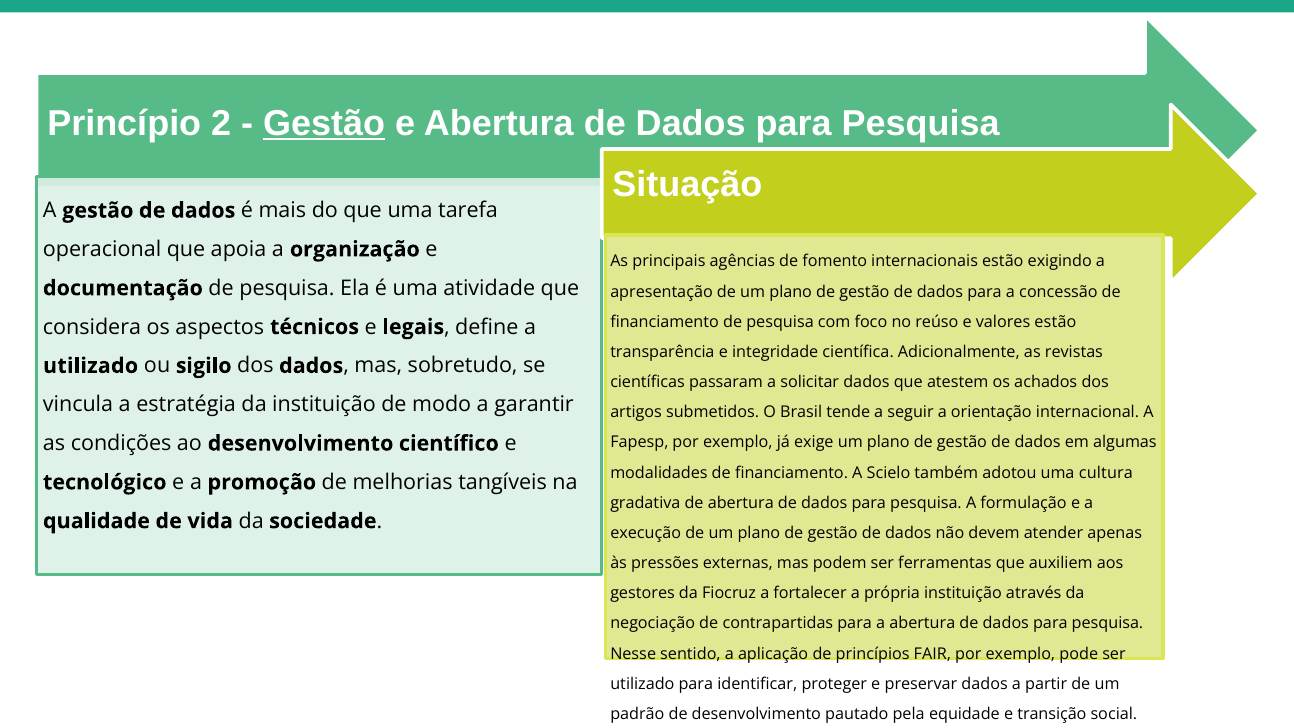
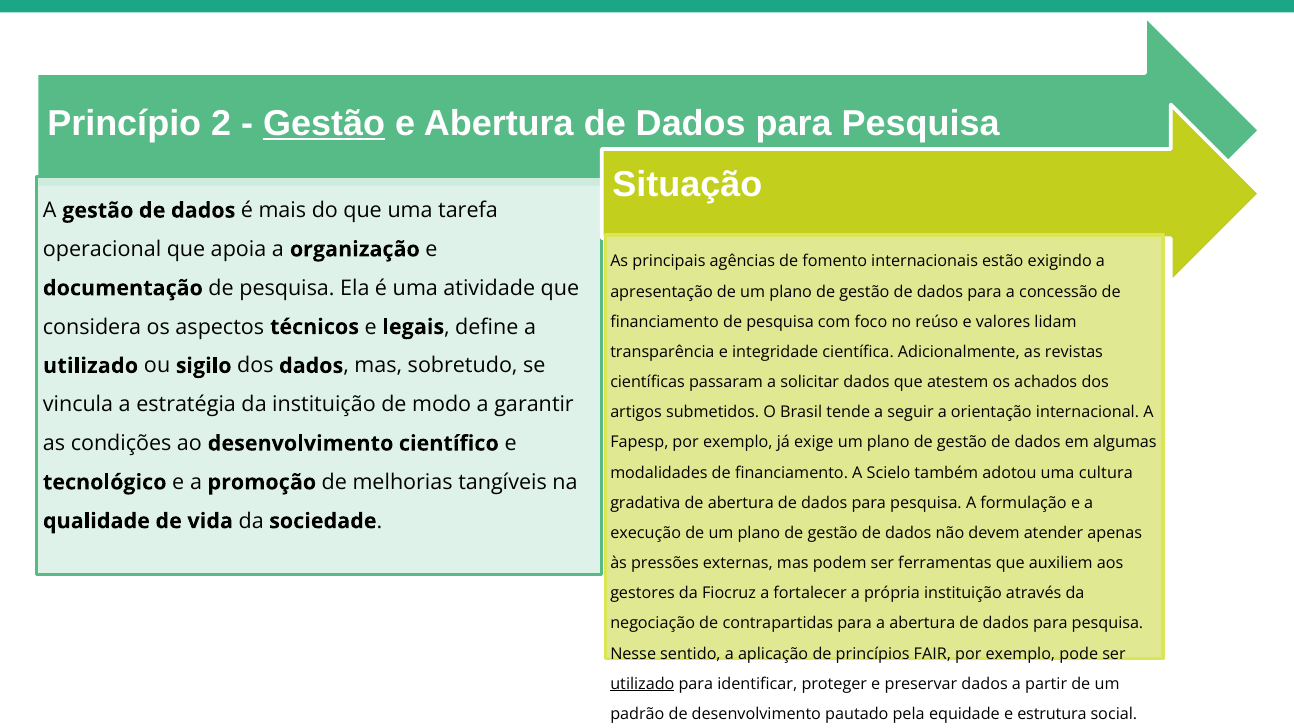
valores estão: estão -> lidam
utilizado at (642, 684) underline: none -> present
transição: transição -> estrutura
